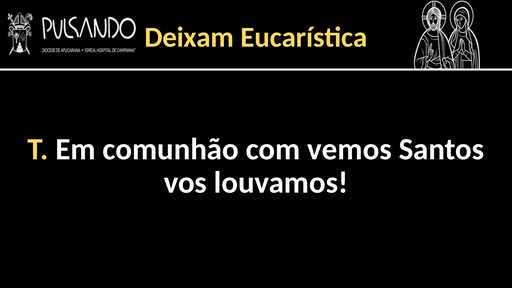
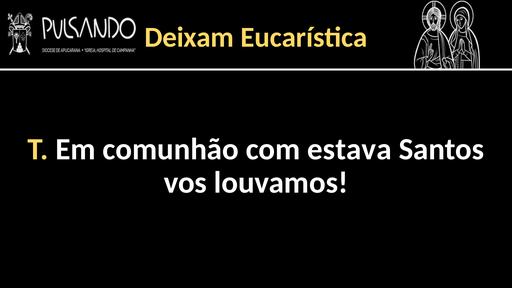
vemos: vemos -> estava
